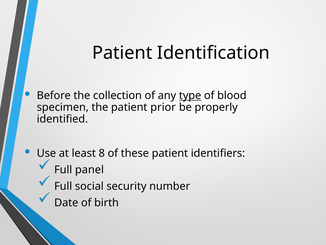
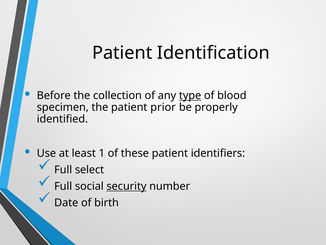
8: 8 -> 1
panel: panel -> select
security underline: none -> present
